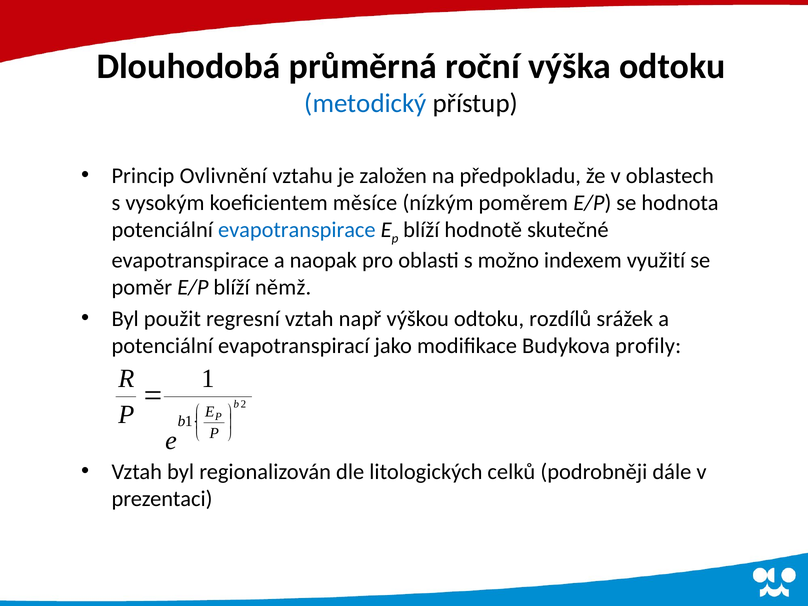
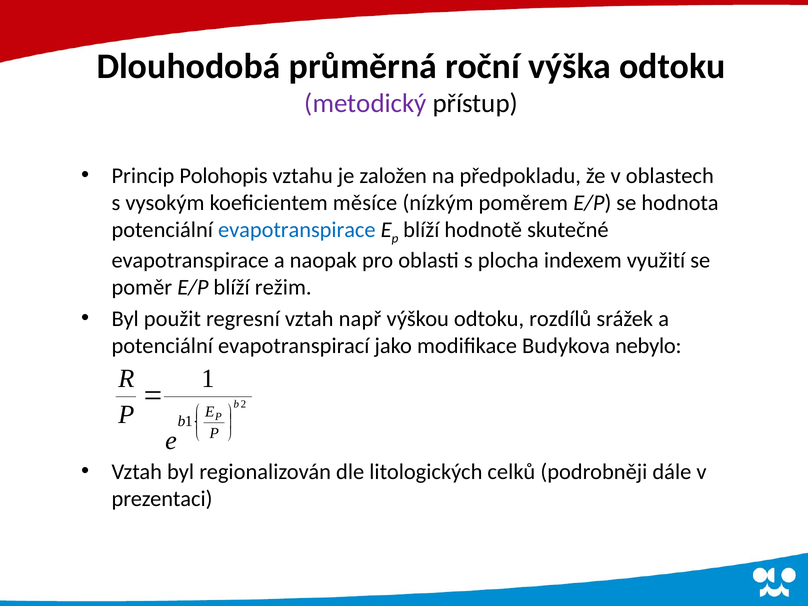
metodický colour: blue -> purple
Ovlivnění: Ovlivnění -> Polohopis
možno: možno -> plocha
němž: němž -> režim
profily: profily -> nebylo
